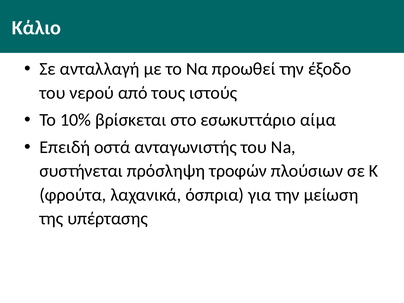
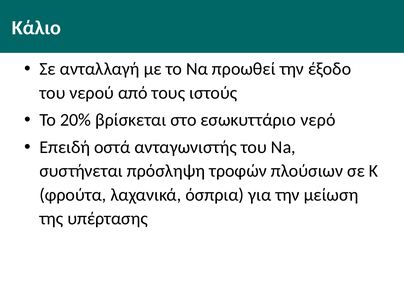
10%: 10% -> 20%
αίμα: αίμα -> νερό
